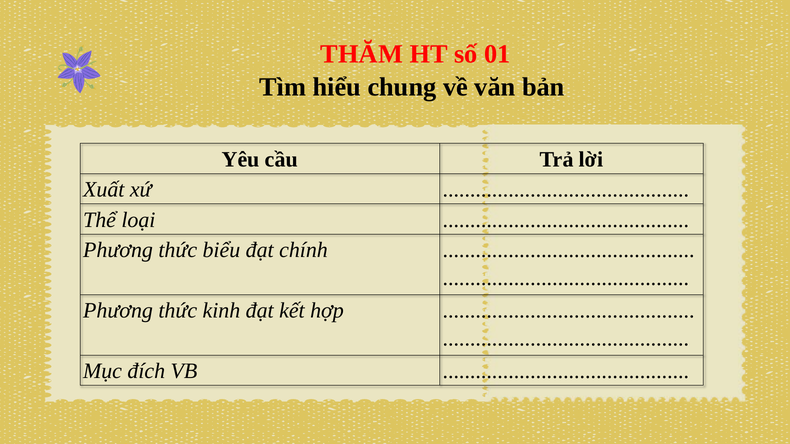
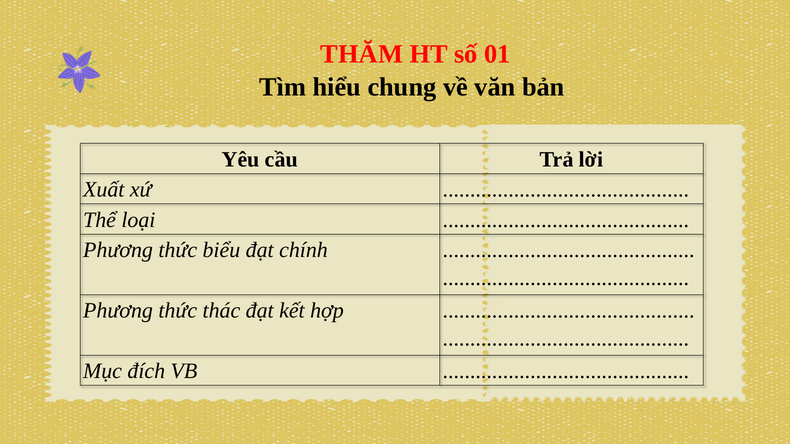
kinh: kinh -> thác
